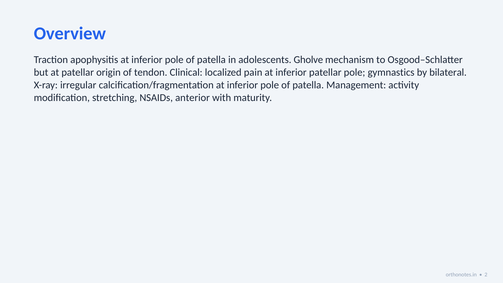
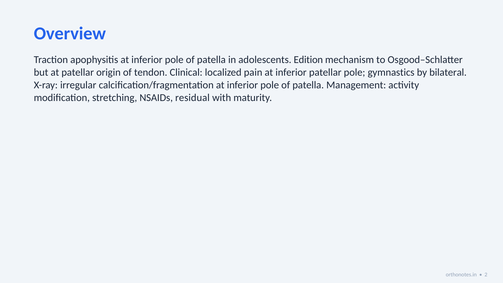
Gholve: Gholve -> Edition
anterior: anterior -> residual
